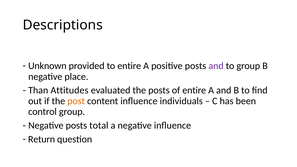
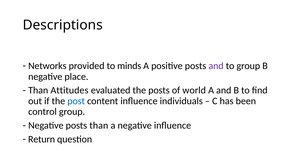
Unknown: Unknown -> Networks
to entire: entire -> minds
of entire: entire -> world
post colour: orange -> blue
posts total: total -> than
